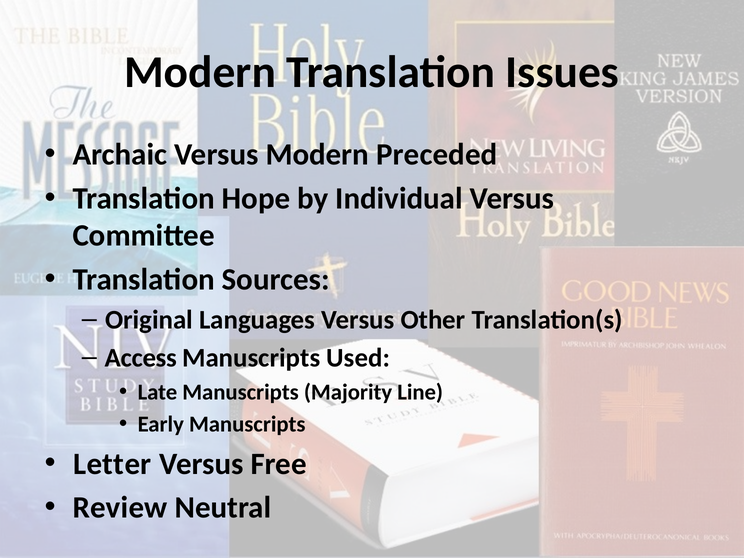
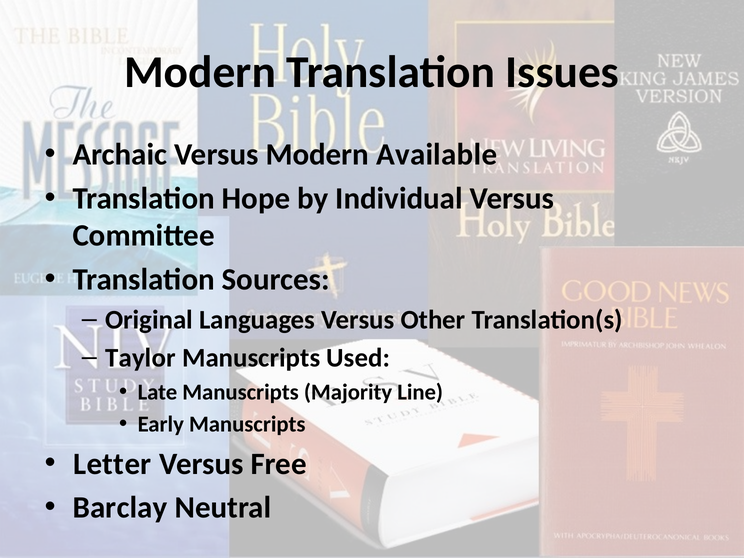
Preceded: Preceded -> Available
Access: Access -> Taylor
Review: Review -> Barclay
